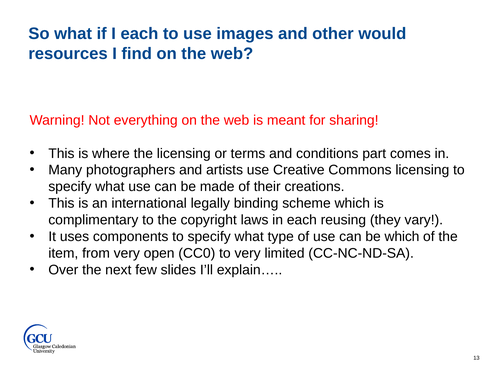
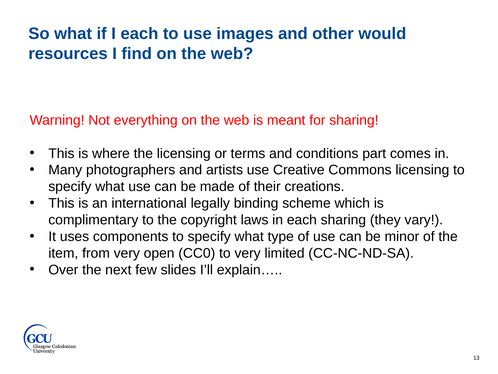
each reusing: reusing -> sharing
be which: which -> minor
